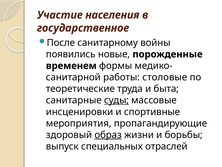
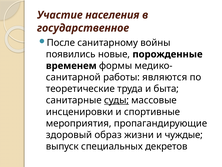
столовые: столовые -> являются
образ underline: present -> none
борьбы: борьбы -> чуждые
отраслей: отраслей -> декретов
